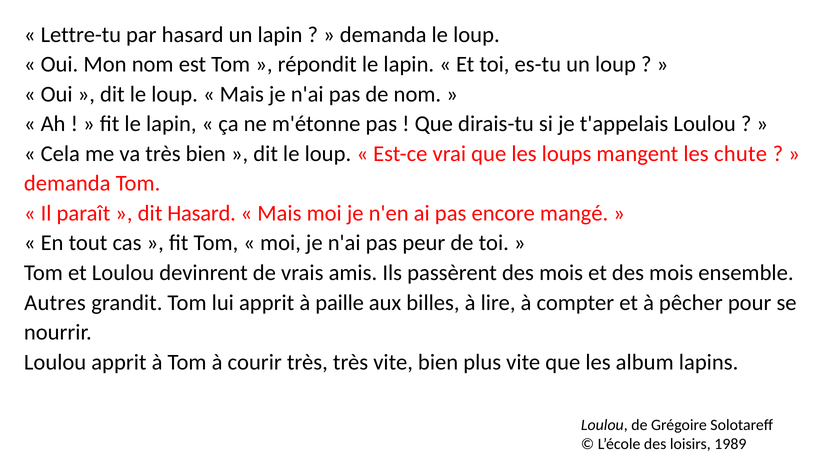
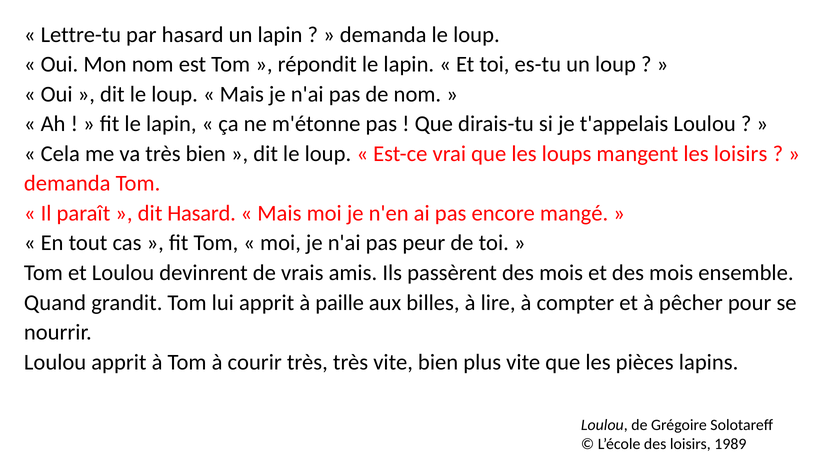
les chute: chute -> loisirs
Autres: Autres -> Quand
album: album -> pièces
